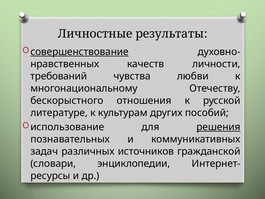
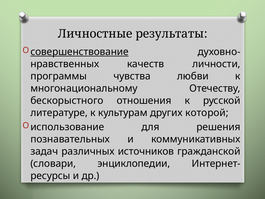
требований: требований -> программы
пособий: пособий -> которой
решения underline: present -> none
